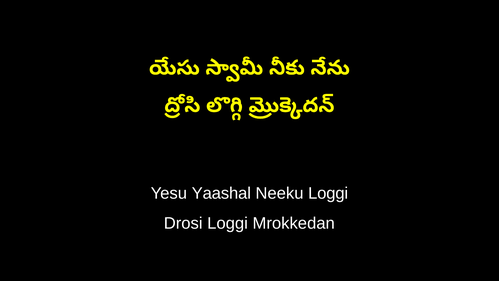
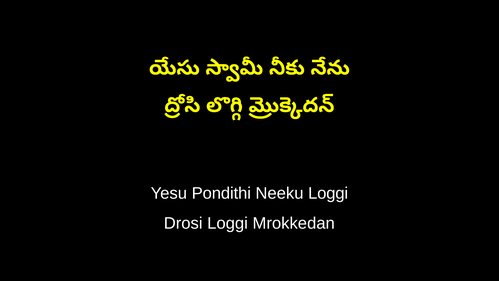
Yaashal: Yaashal -> Pondithi
